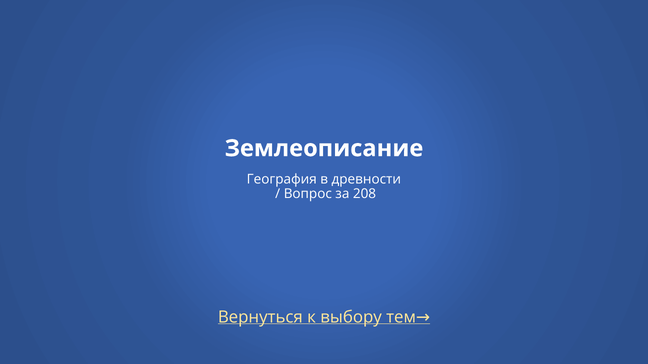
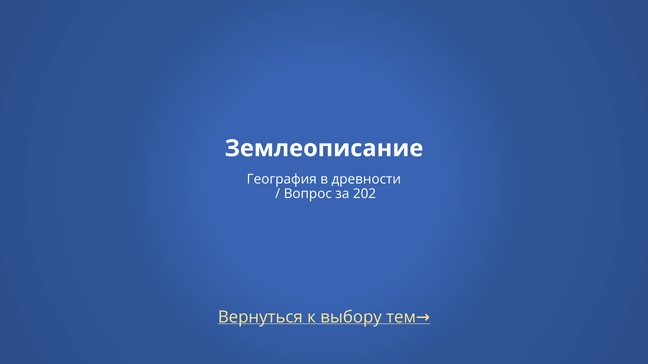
208: 208 -> 202
